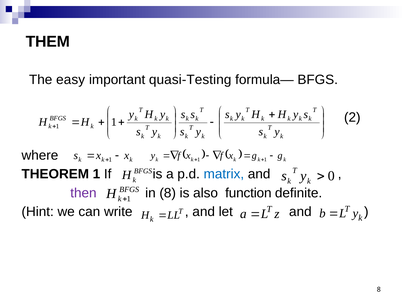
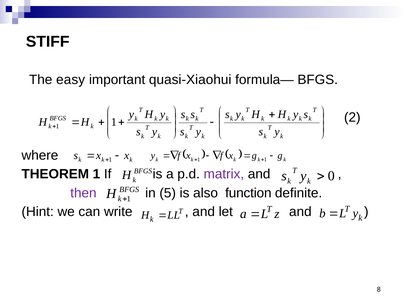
THEM: THEM -> STIFF
quasi-Testing: quasi-Testing -> quasi-Xiaohui
matrix colour: blue -> purple
in 8: 8 -> 5
